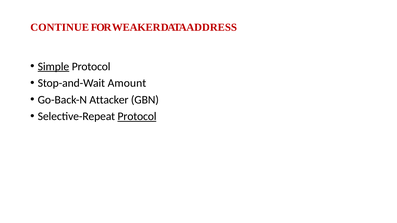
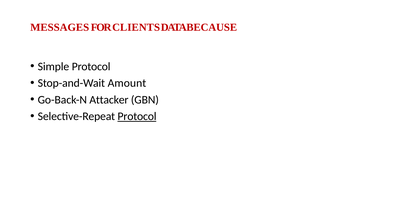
CONTINUE: CONTINUE -> MESSAGES
WEAKER: WEAKER -> CLIENTS
ADDRESS: ADDRESS -> BECAUSE
Simple underline: present -> none
